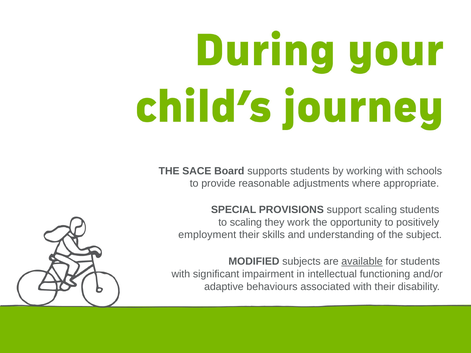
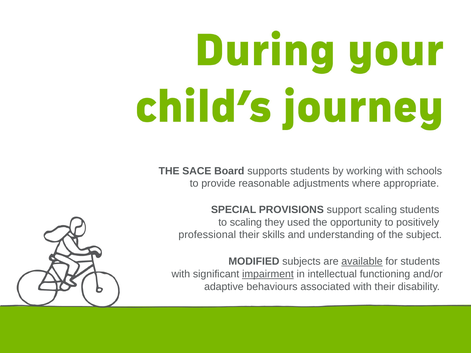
work: work -> used
employment: employment -> professional
impairment underline: none -> present
